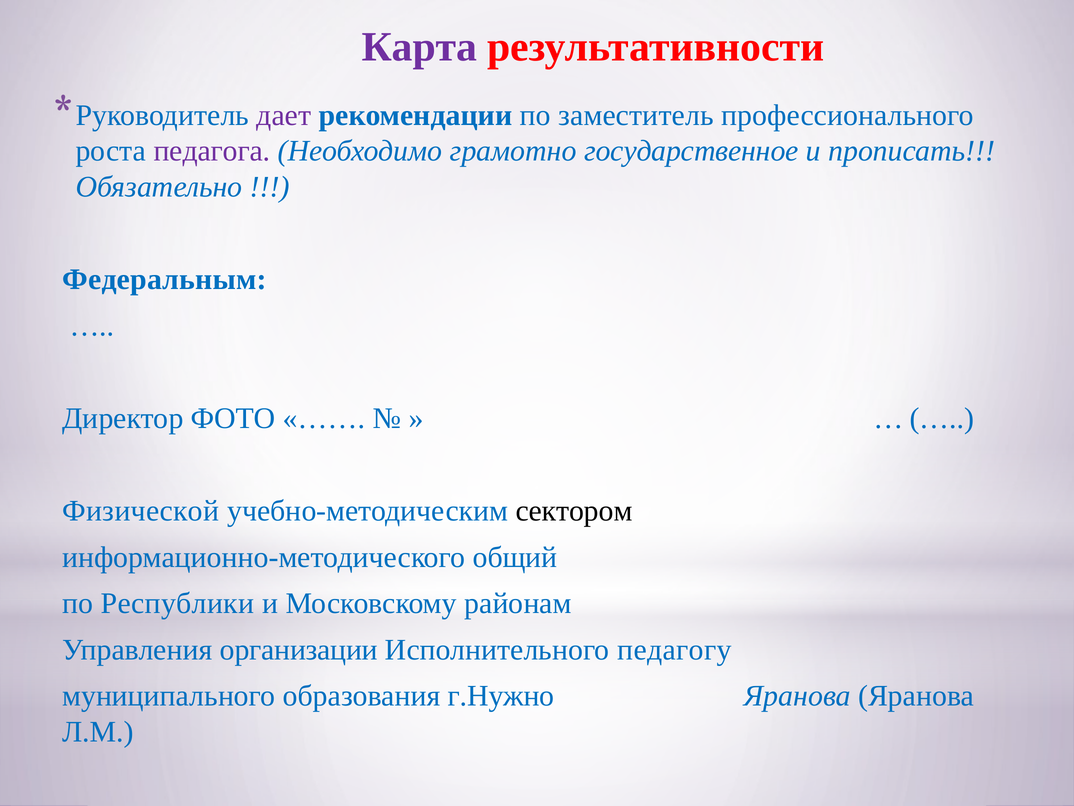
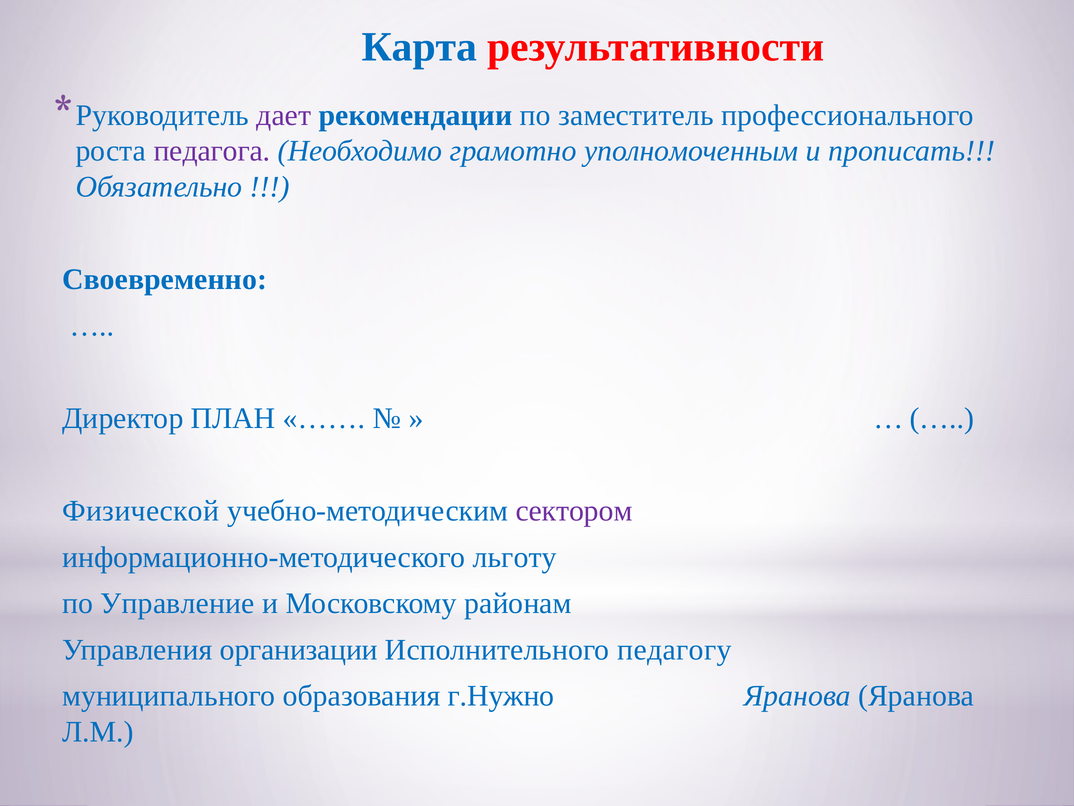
Карта colour: purple -> blue
государственное: государственное -> уполномоченным
Федеральным: Федеральным -> Своевременно
ФОТО: ФОТО -> ПЛАН
сектором colour: black -> purple
общий: общий -> льготу
Республики: Республики -> Управление
